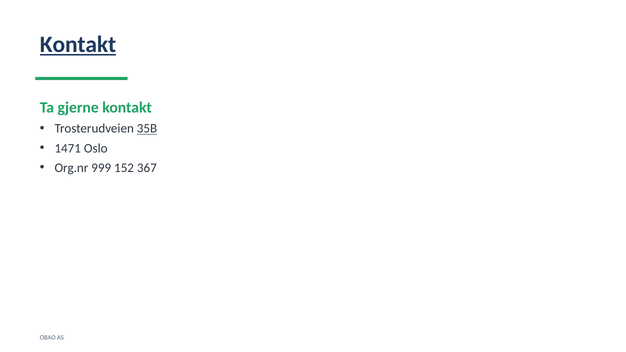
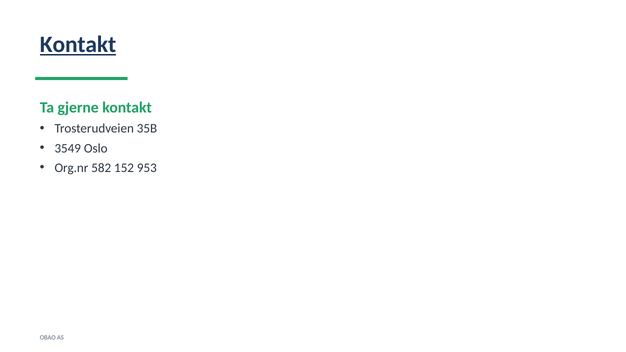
35B underline: present -> none
1471: 1471 -> 3549
999: 999 -> 582
367: 367 -> 953
